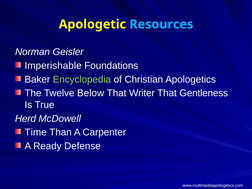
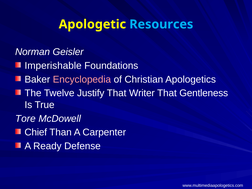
Encyclopedia colour: light green -> pink
Below: Below -> Justify
Herd: Herd -> Tore
Time: Time -> Chief
